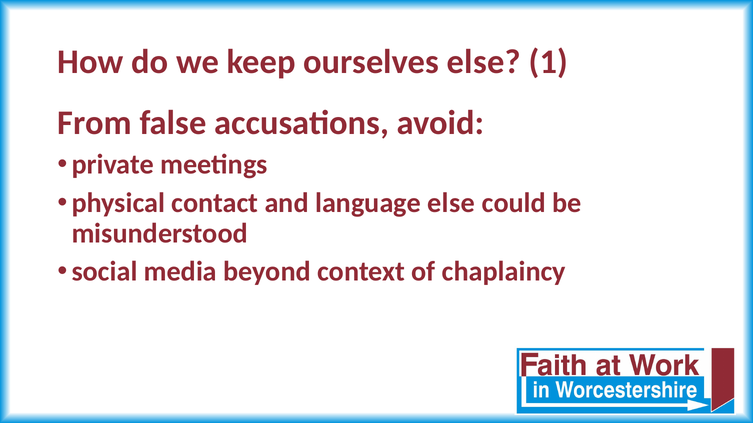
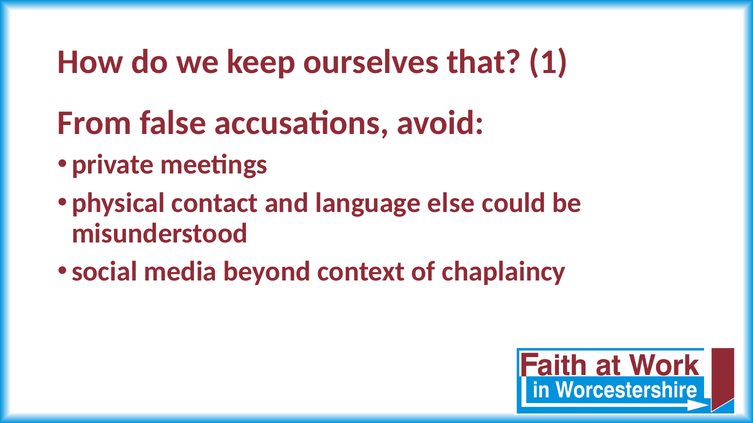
ourselves else: else -> that
